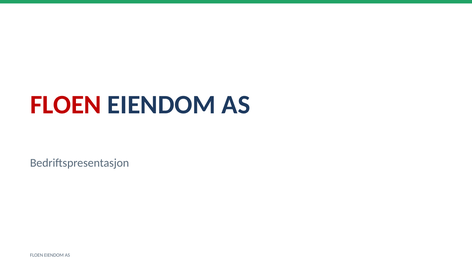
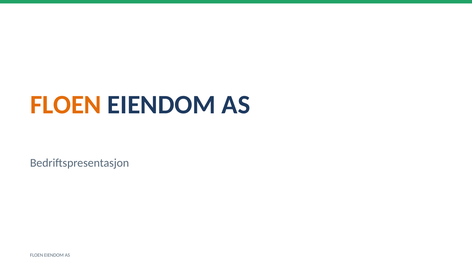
FLOEN at (66, 105) colour: red -> orange
